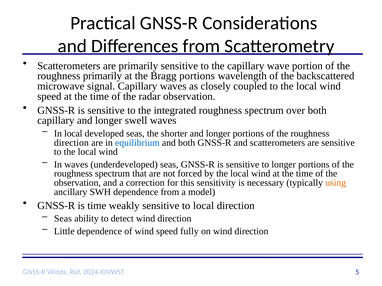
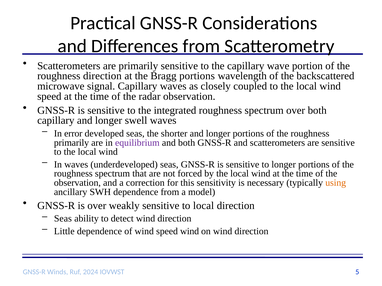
roughness primarily: primarily -> direction
In local: local -> error
direction at (71, 143): direction -> primarily
equilibrium colour: blue -> purple
is time: time -> over
speed fully: fully -> wind
